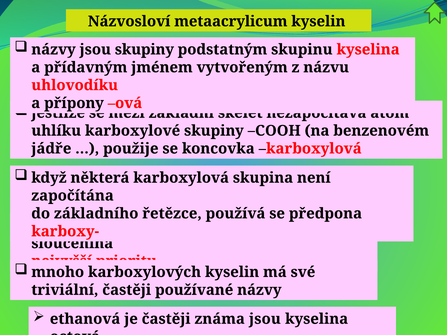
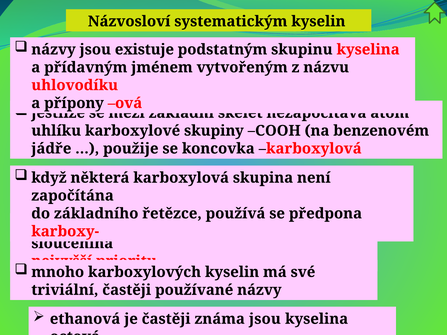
metaacrylicum: metaacrylicum -> systematickým
jsou skupiny: skupiny -> existuje
